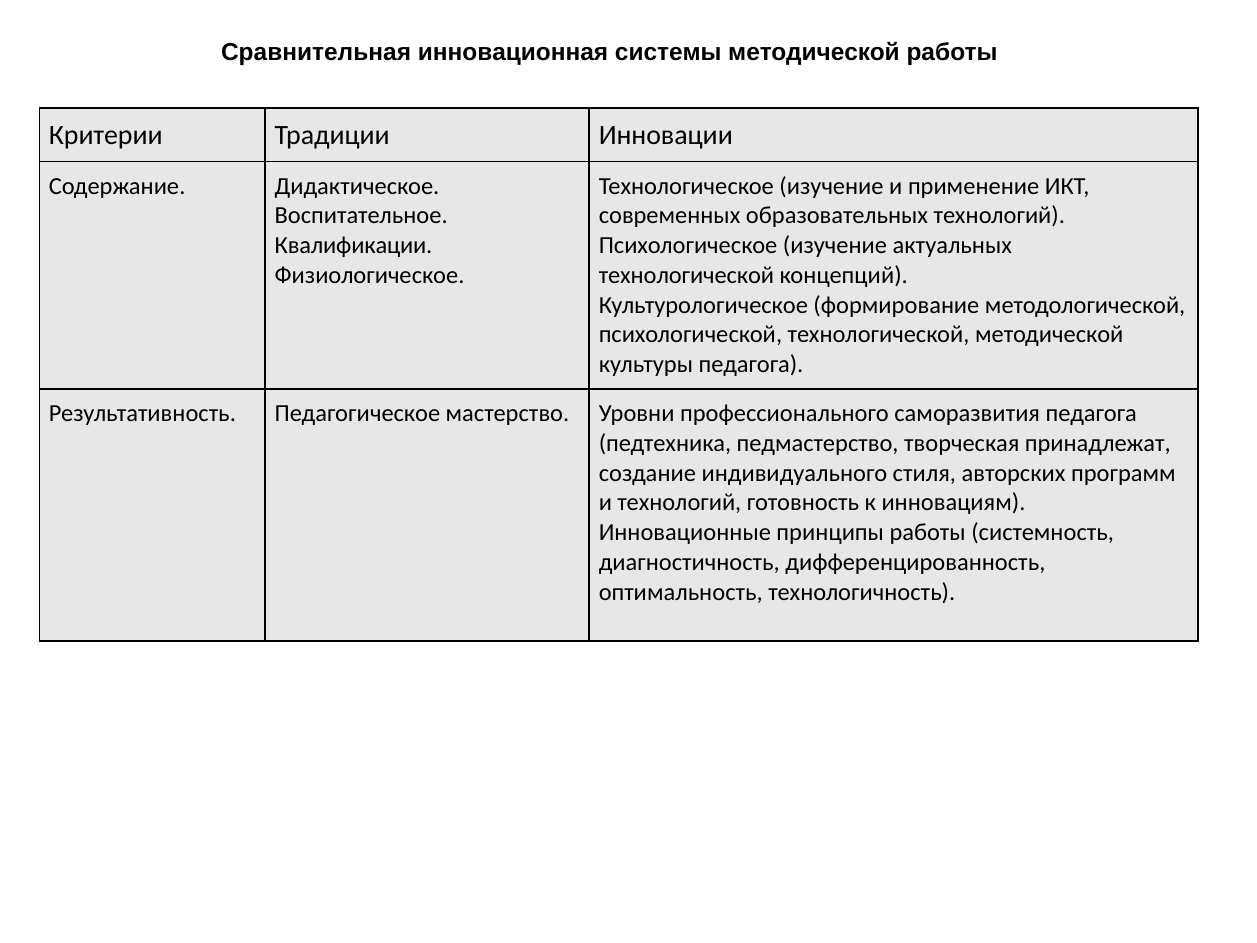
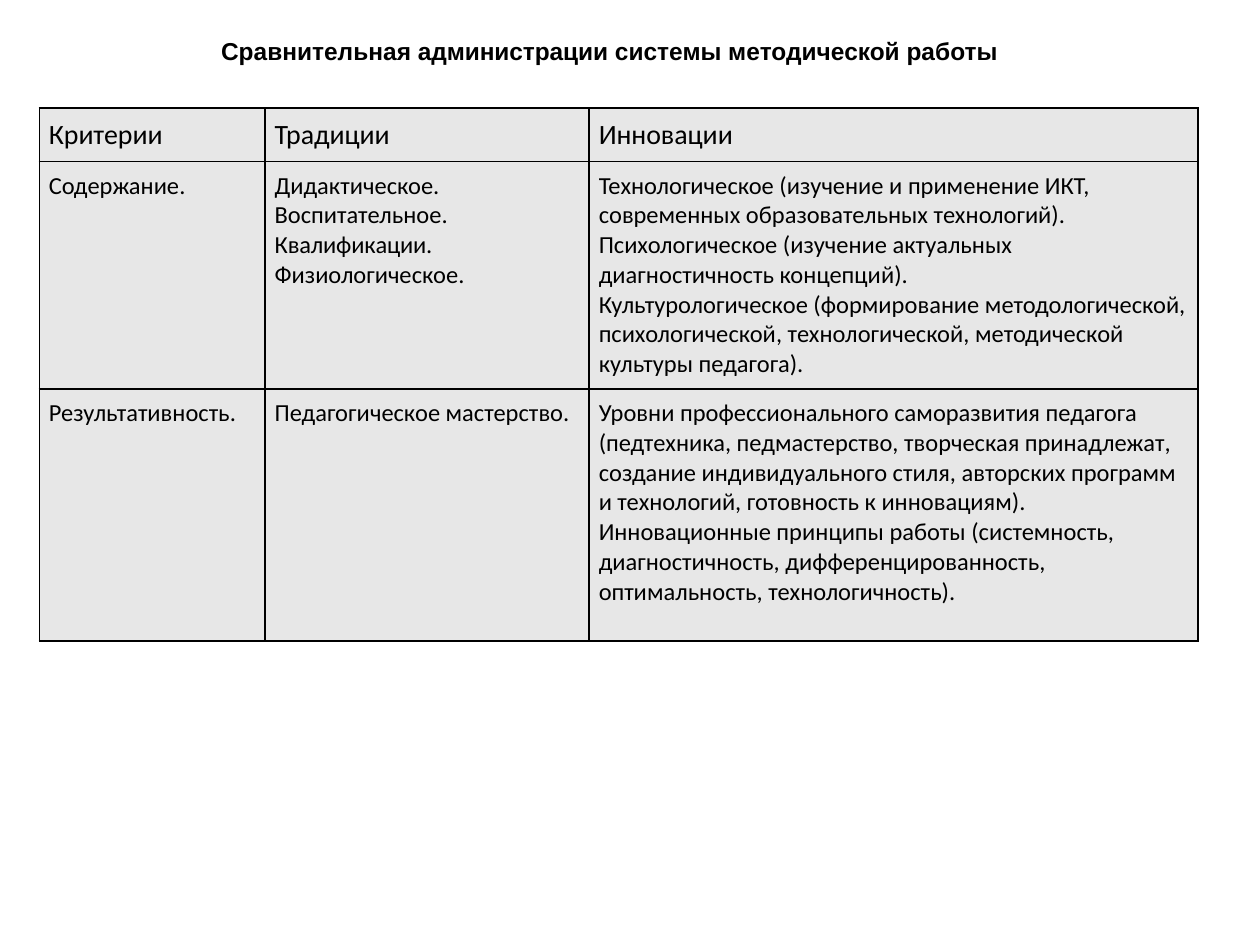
инновационная: инновационная -> администрации
технологической at (686, 275): технологической -> диагностичность
